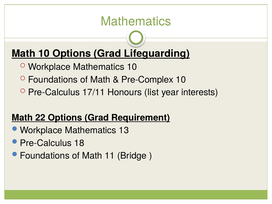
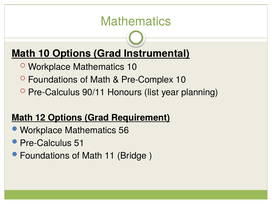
Lifeguarding: Lifeguarding -> Instrumental
17/11: 17/11 -> 90/11
interests: interests -> planning
22: 22 -> 12
13: 13 -> 56
18: 18 -> 51
